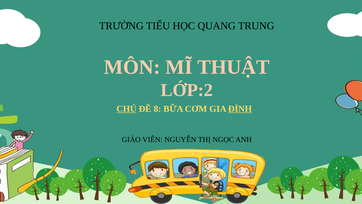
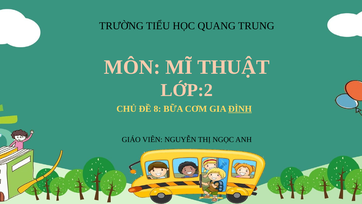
CHỦ underline: present -> none
